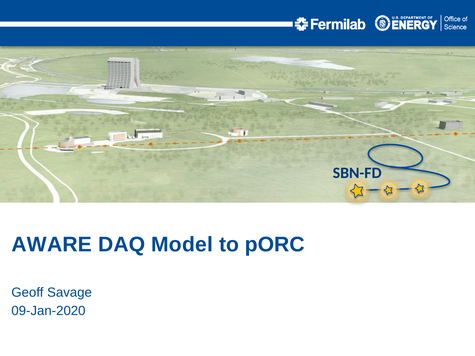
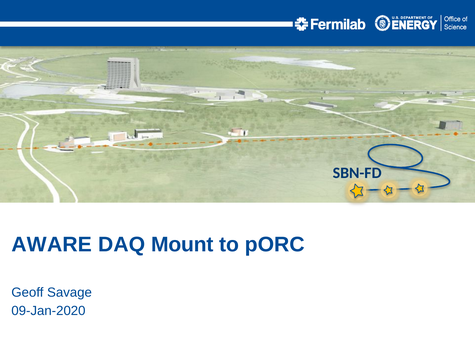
Model: Model -> Mount
